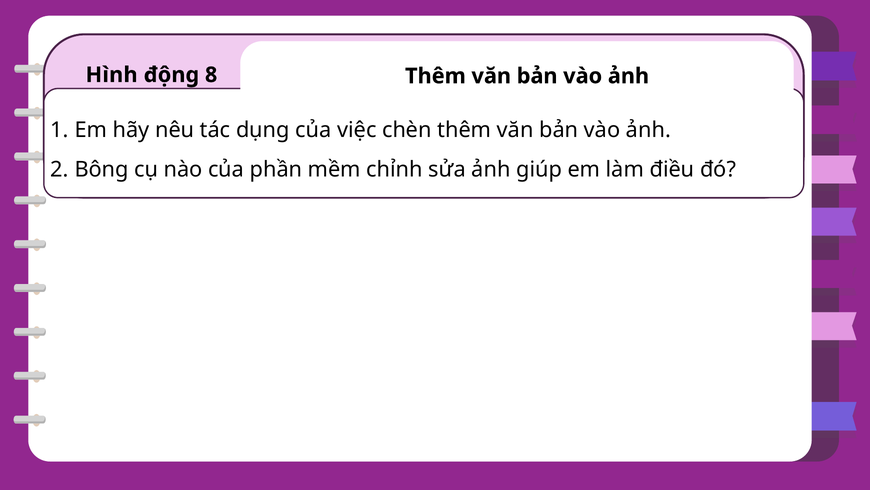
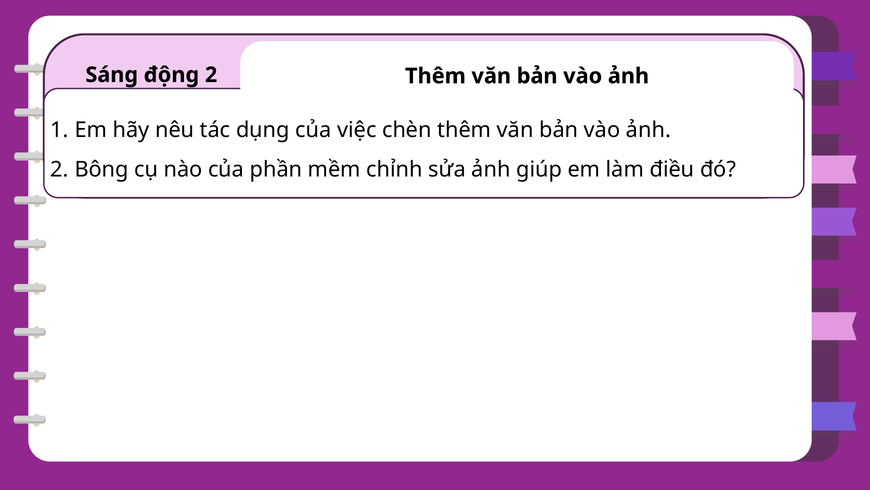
Hình: Hình -> Sáng
động 8: 8 -> 2
